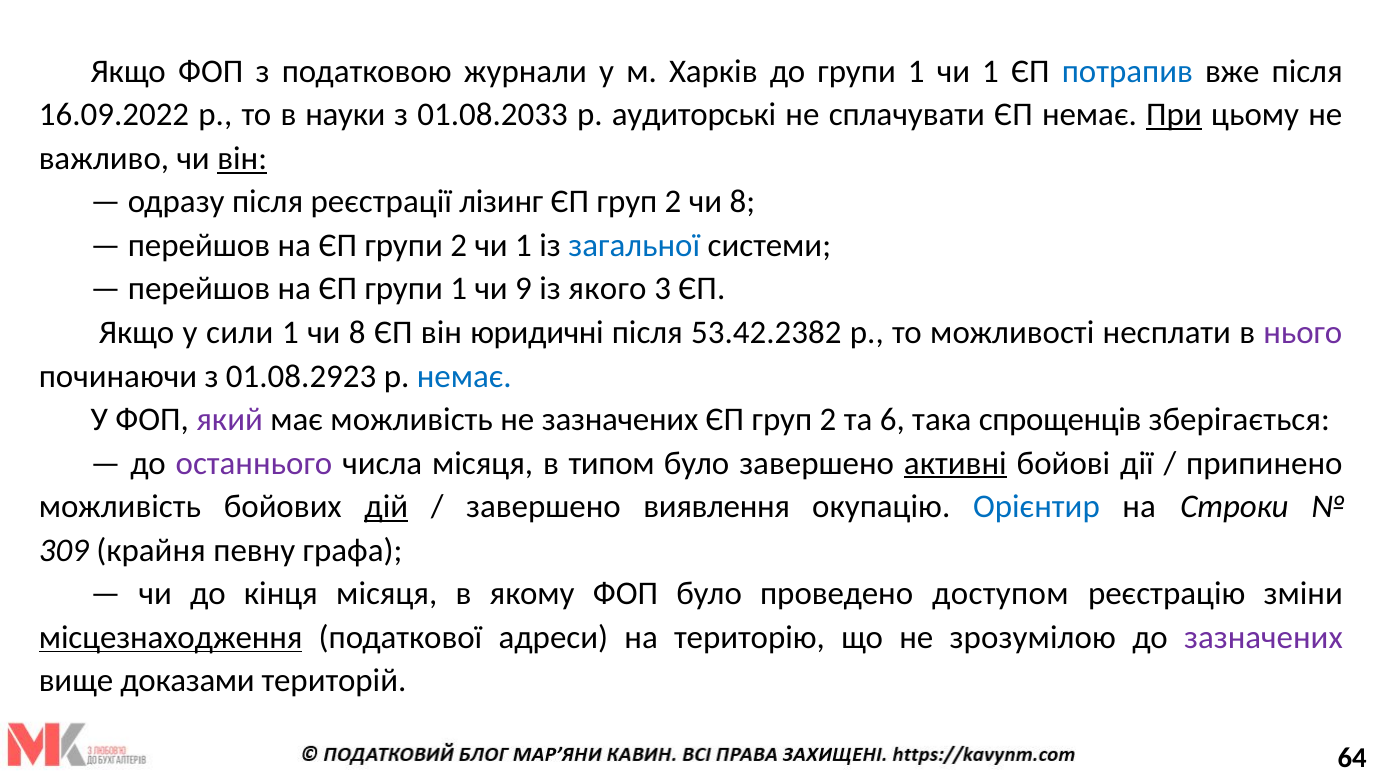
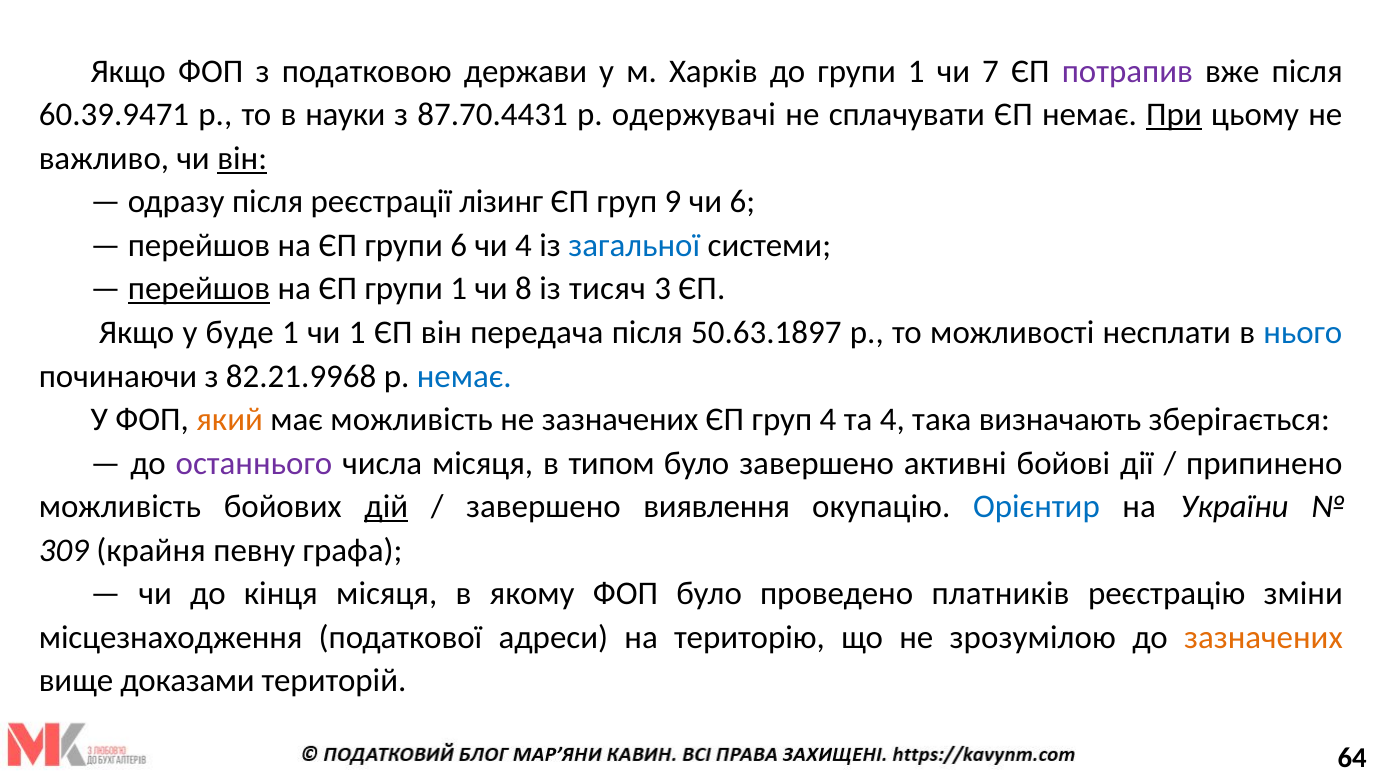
журнали: журнали -> держави
1 чи 1: 1 -> 7
потрапив colour: blue -> purple
16.09.2022: 16.09.2022 -> 60.39.9471
01.08.2033: 01.08.2033 -> 87.70.4431
аудиторські: аудиторські -> одержувачі
2 at (673, 202): 2 -> 9
8 at (742, 202): 8 -> 6
групи 2: 2 -> 6
1 at (524, 245): 1 -> 4
перейшов at (199, 289) underline: none -> present
9: 9 -> 8
якого: якого -> тисяч
сили: сили -> буде
1 чи 8: 8 -> 1
юридичні: юридичні -> передача
53.42.2382: 53.42.2382 -> 50.63.1897
нього colour: purple -> blue
01.08.2923: 01.08.2923 -> 82.21.9968
який colour: purple -> orange
2 at (828, 419): 2 -> 4
та 6: 6 -> 4
спрощенців: спрощенців -> визначають
активні underline: present -> none
Строки: Строки -> України
доступом: доступом -> платників
місцезнаходження underline: present -> none
зазначених at (1263, 637) colour: purple -> orange
